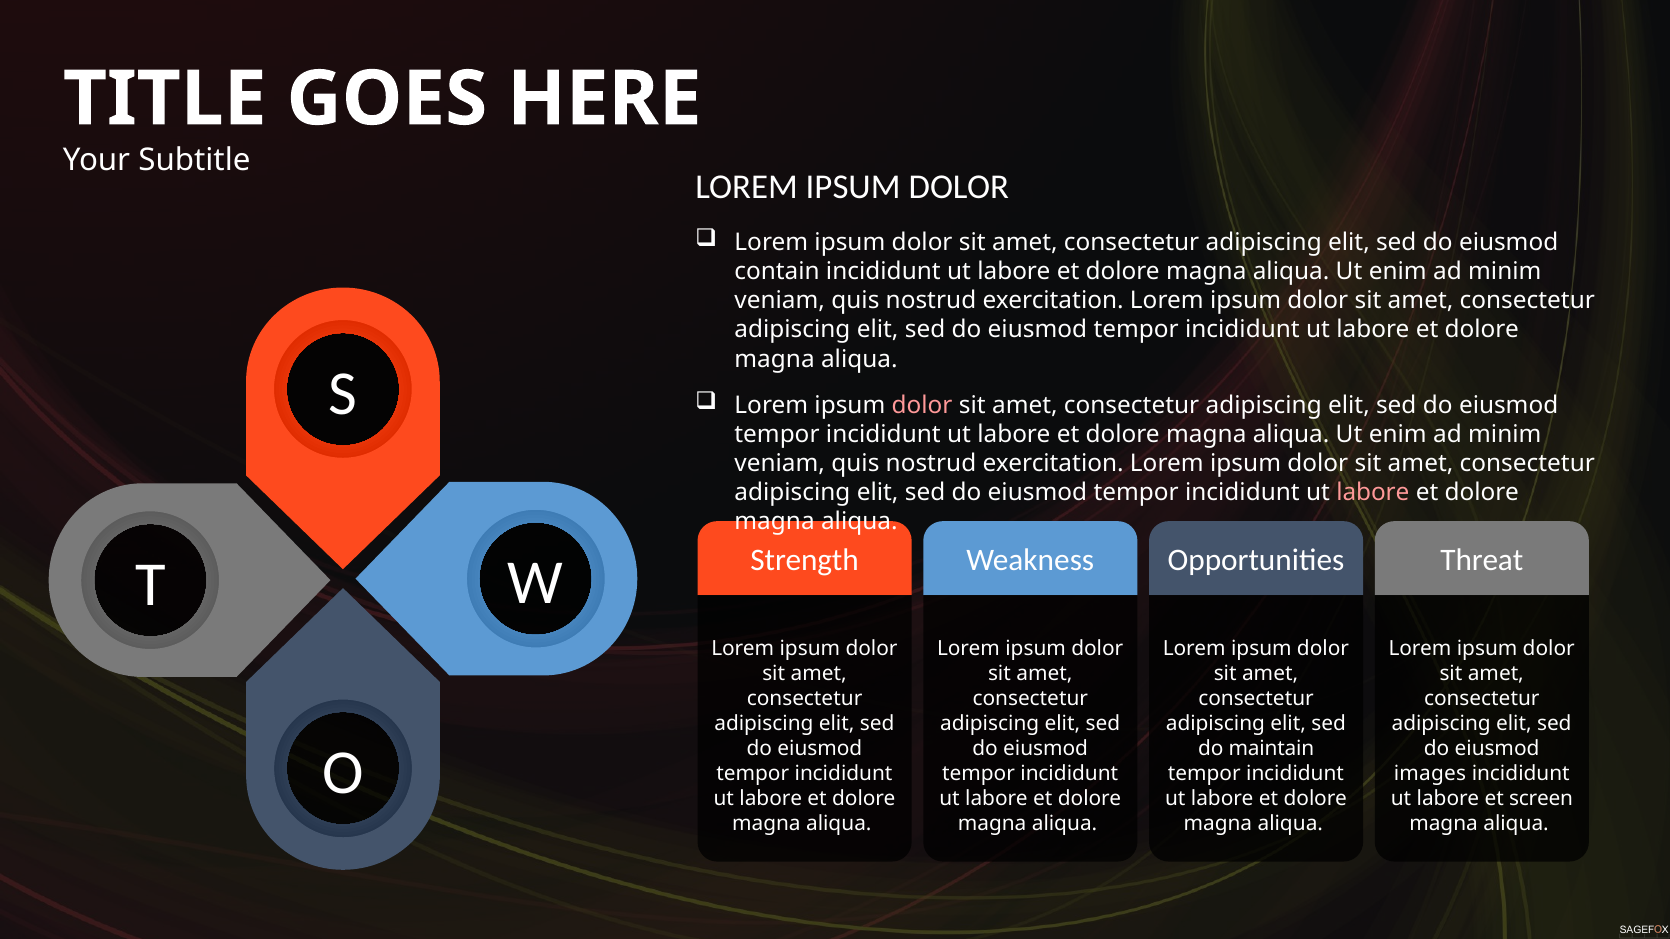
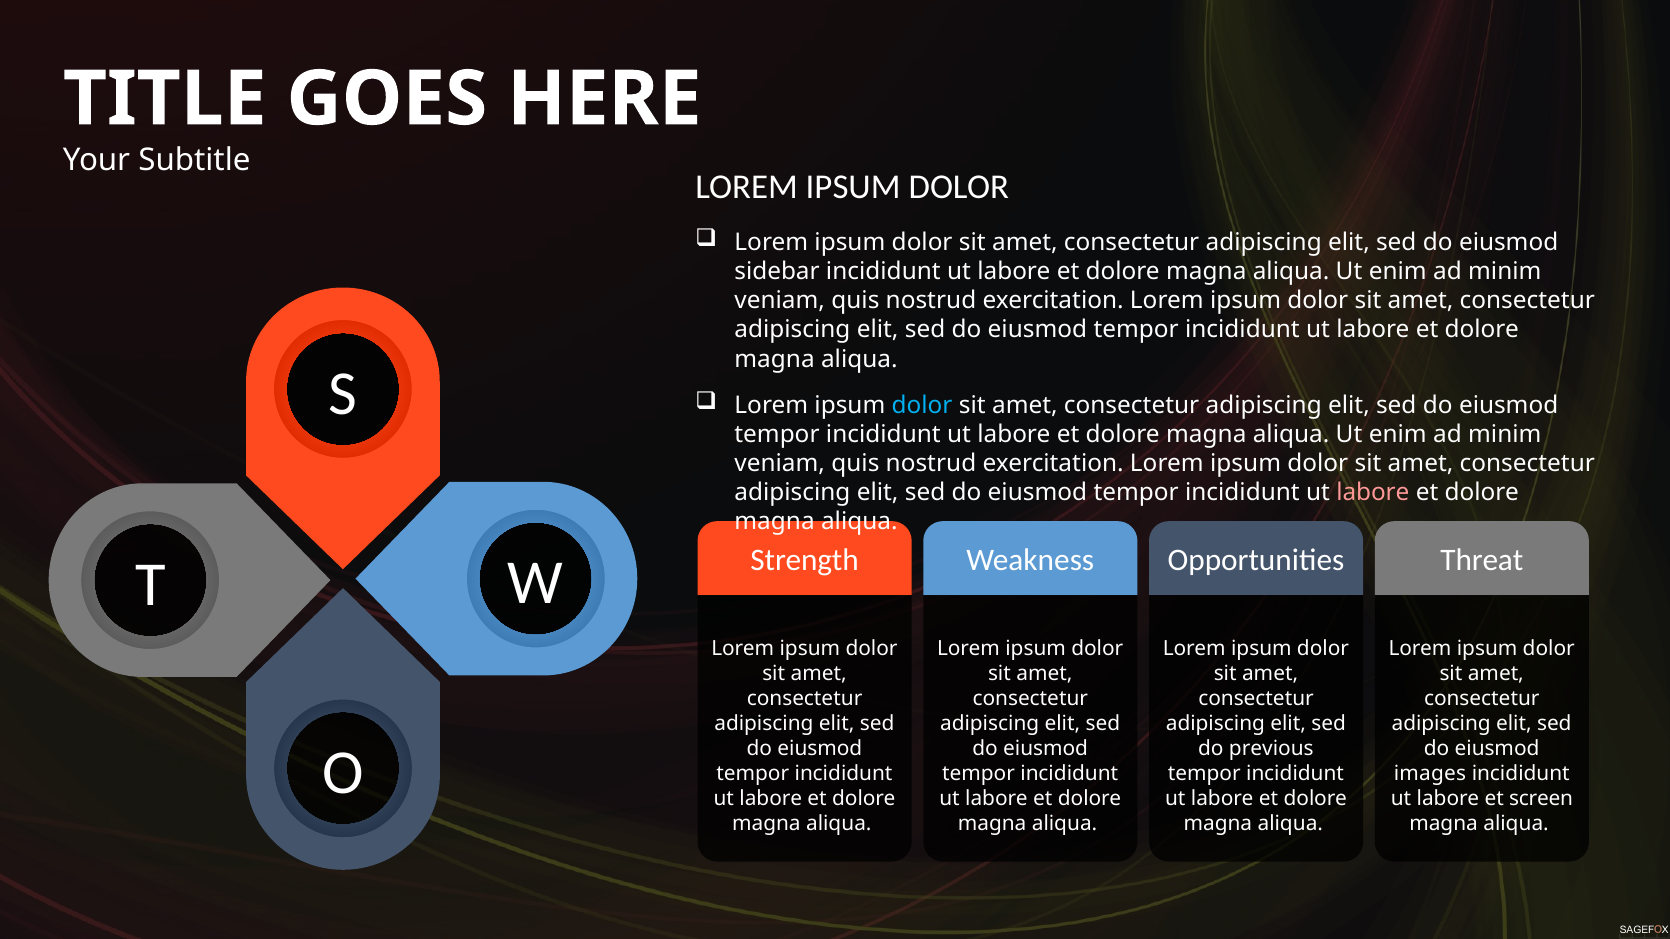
contain: contain -> sidebar
dolor at (922, 405) colour: pink -> light blue
maintain: maintain -> previous
